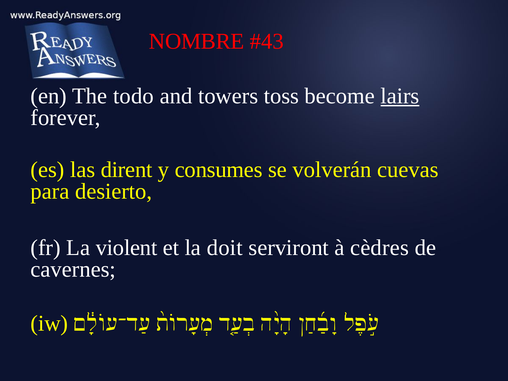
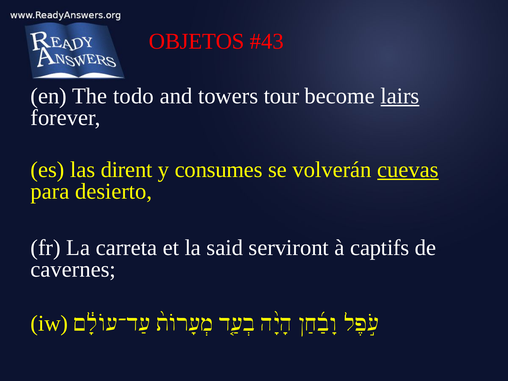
NOMBRE: NOMBRE -> OBJETOS
toss: toss -> tour
cuevas underline: none -> present
violent: violent -> carreta
doit: doit -> said
cèdres: cèdres -> captifs
